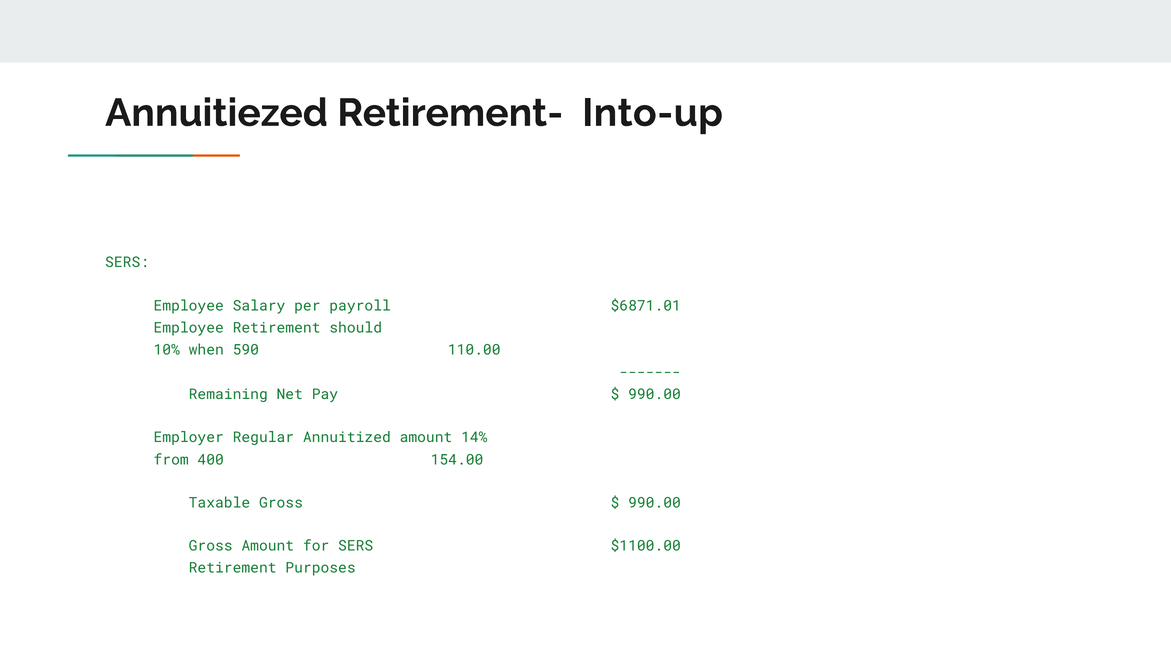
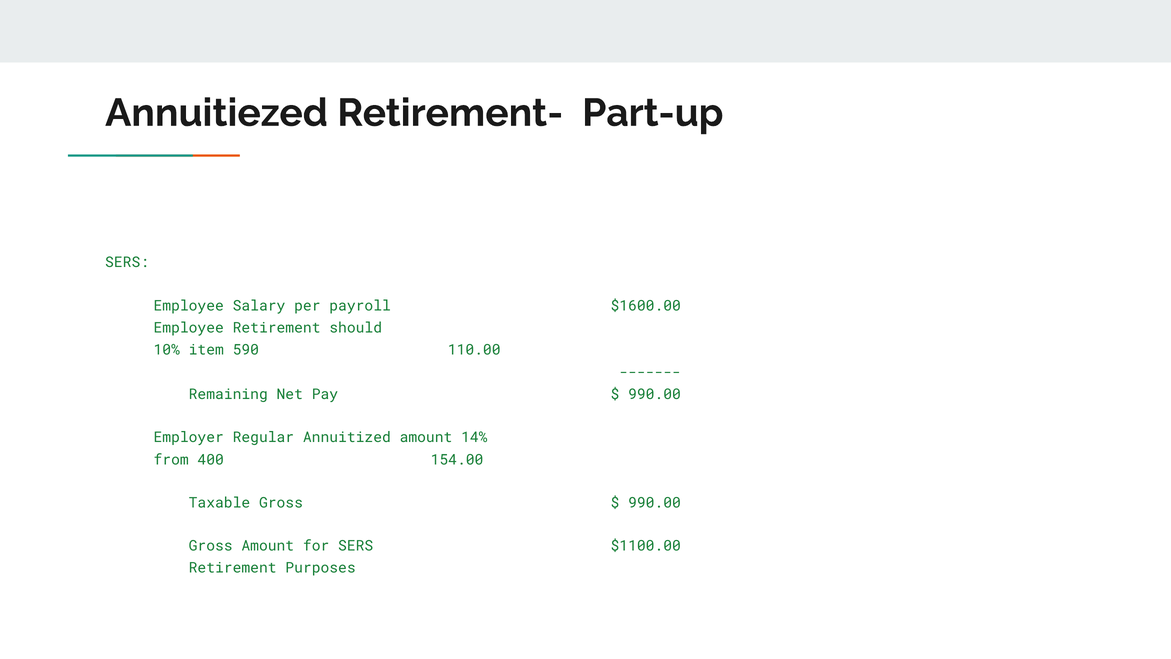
Into-up: Into-up -> Part-up
$6871.01: $6871.01 -> $1600.00
when: when -> item
